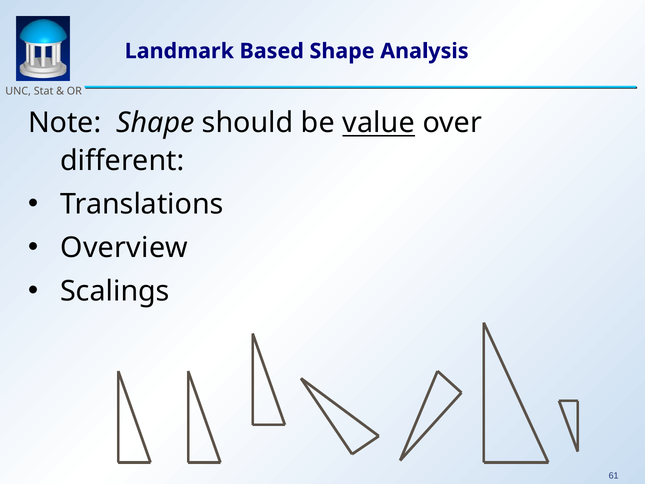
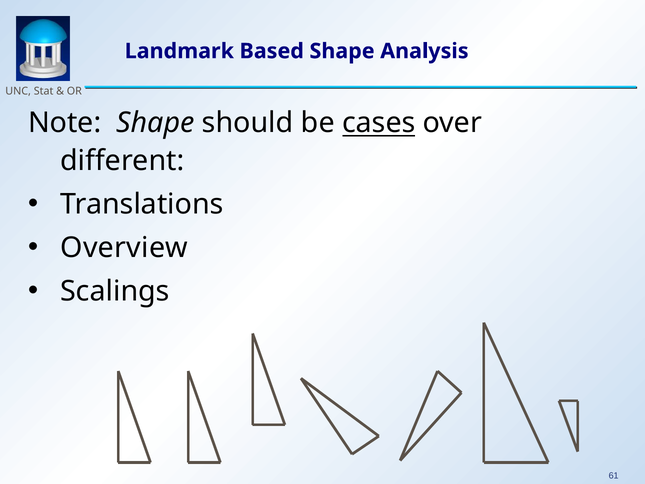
value: value -> cases
